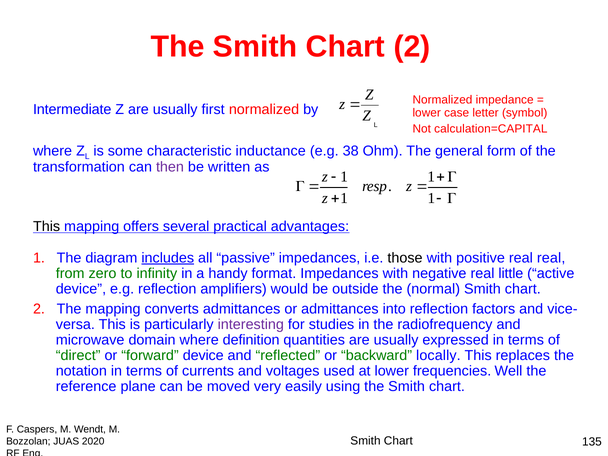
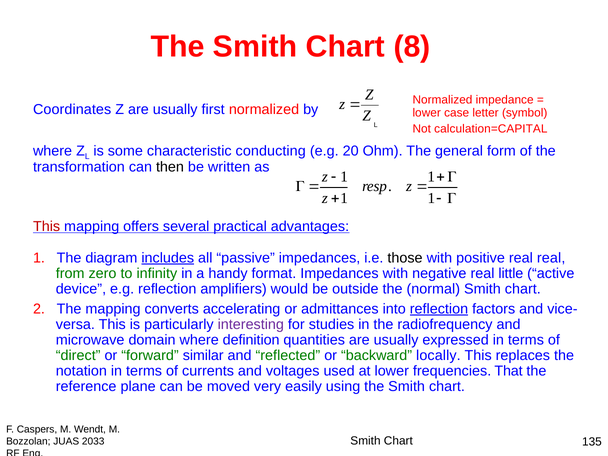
The Smith Chart 2: 2 -> 8
Intermediate: Intermediate -> Coordinates
inductance: inductance -> conducting
38: 38 -> 20
then colour: purple -> black
This at (47, 226) colour: black -> red
converts admittances: admittances -> accelerating
reflection at (439, 309) underline: none -> present
forward device: device -> similar
Well: Well -> That
2020: 2020 -> 2033
